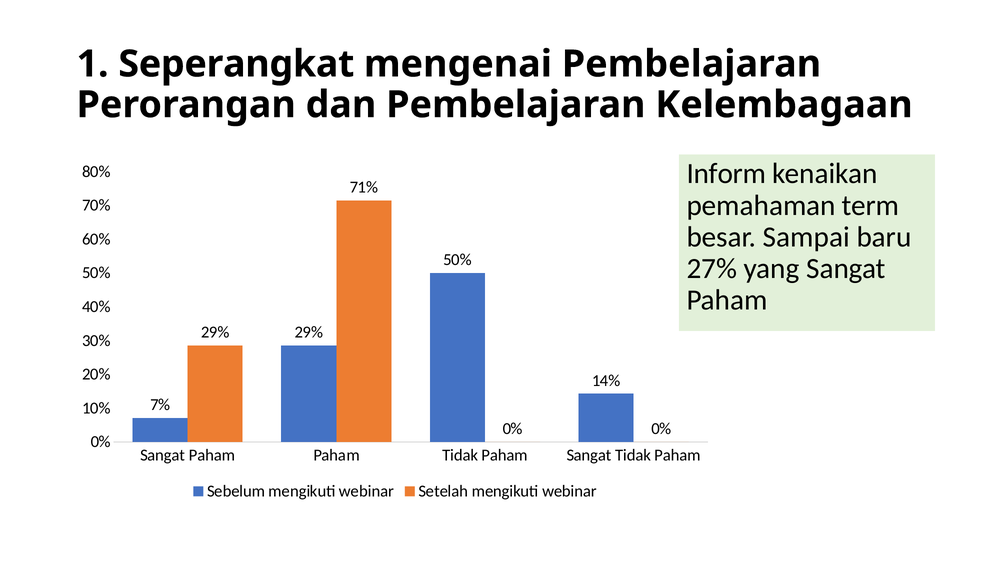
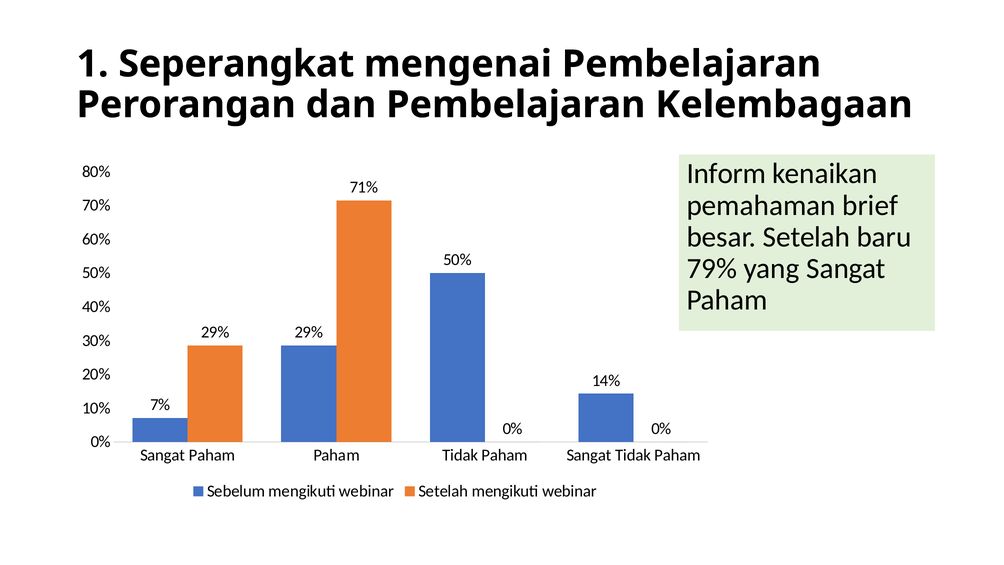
term: term -> brief
besar Sampai: Sampai -> Setelah
27%: 27% -> 79%
